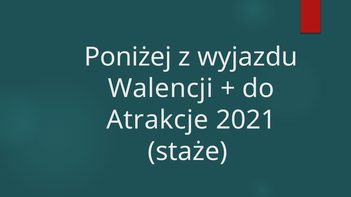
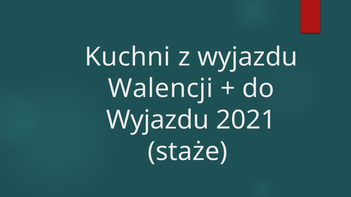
Poniżej: Poniżej -> Kuchni
Atrakcje at (157, 120): Atrakcje -> Wyjazdu
